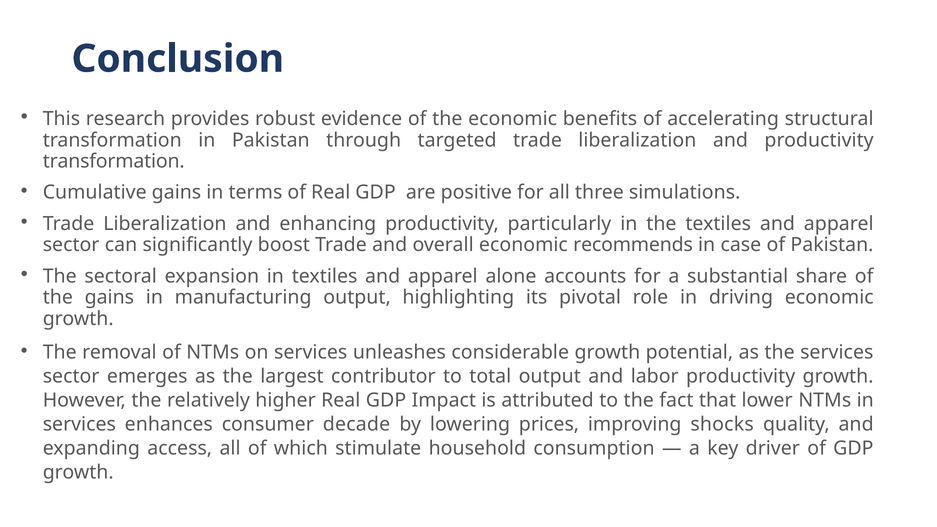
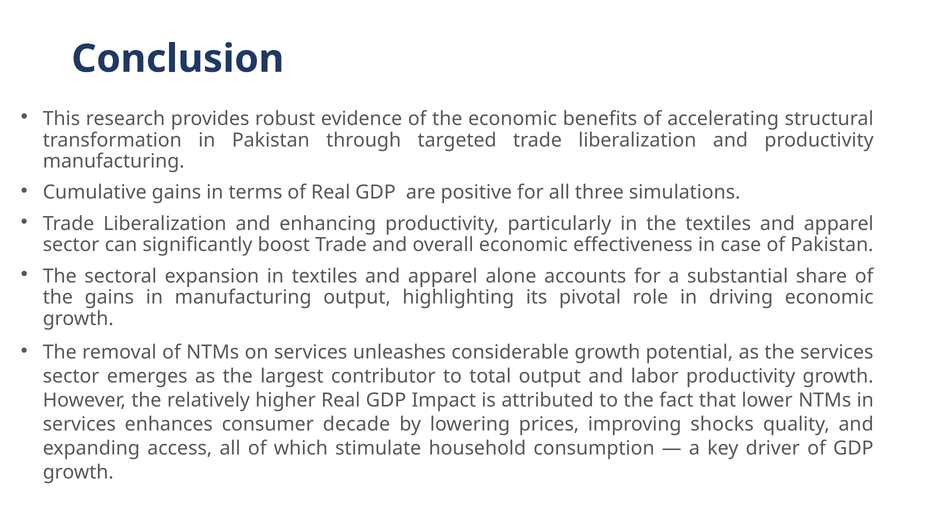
transformation at (114, 161): transformation -> manufacturing
recommends: recommends -> effectiveness
